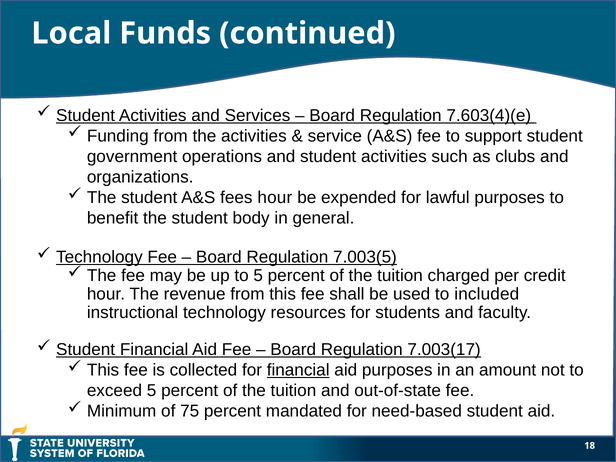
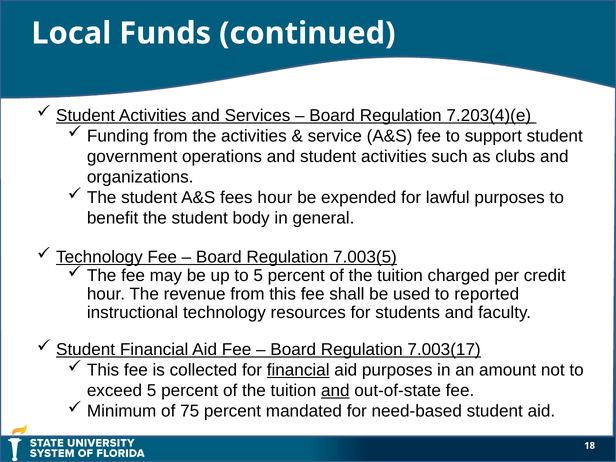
7.603(4)(e: 7.603(4)(e -> 7.203(4)(e
included: included -> reported
and at (335, 391) underline: none -> present
